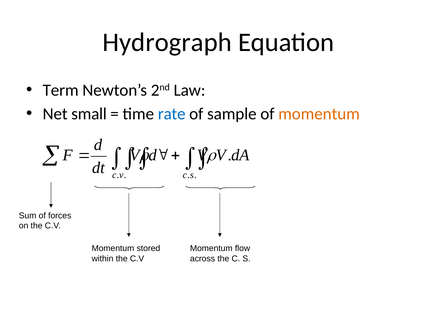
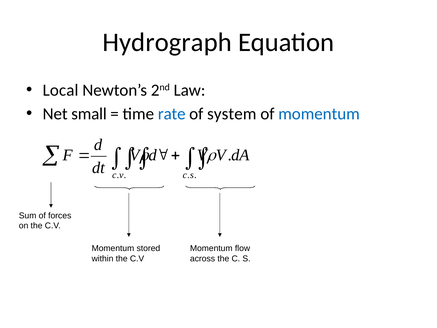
Term: Term -> Local
sample: sample -> system
momentum at (319, 114) colour: orange -> blue
